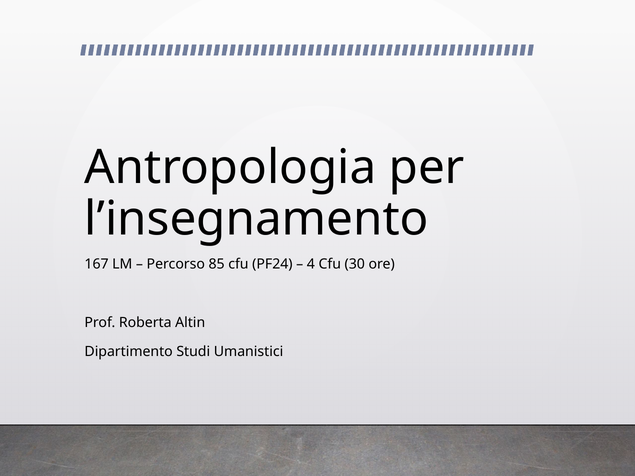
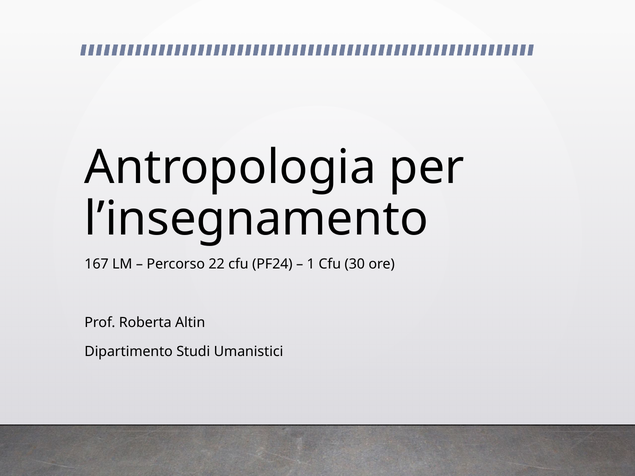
85: 85 -> 22
4: 4 -> 1
